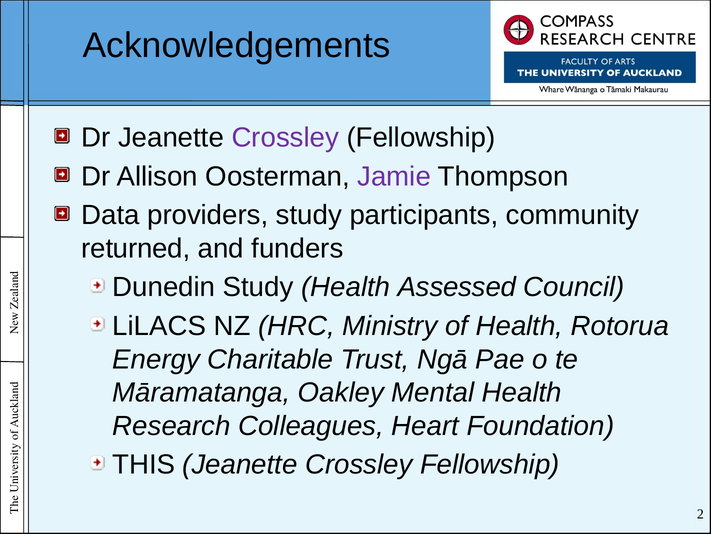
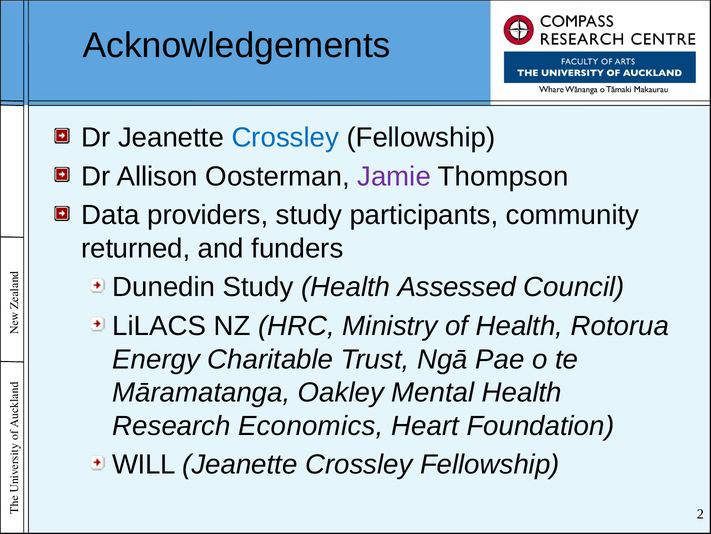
Crossley at (285, 138) colour: purple -> blue
Colleagues: Colleagues -> Economics
THIS: THIS -> WILL
